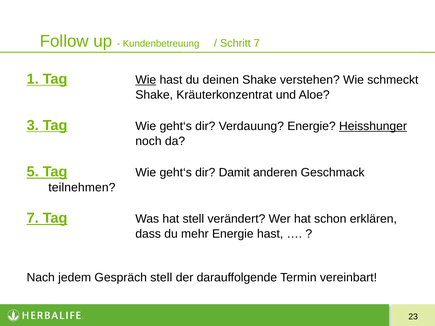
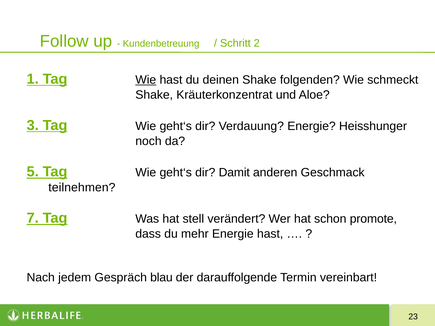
Schritt 7: 7 -> 2
verstehen: verstehen -> folgenden
Heisshunger underline: present -> none
erklären: erklären -> promote
Gespräch stell: stell -> blau
